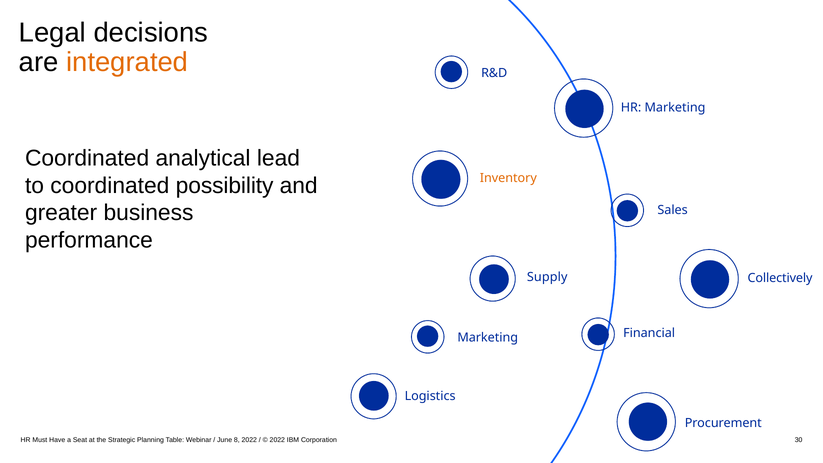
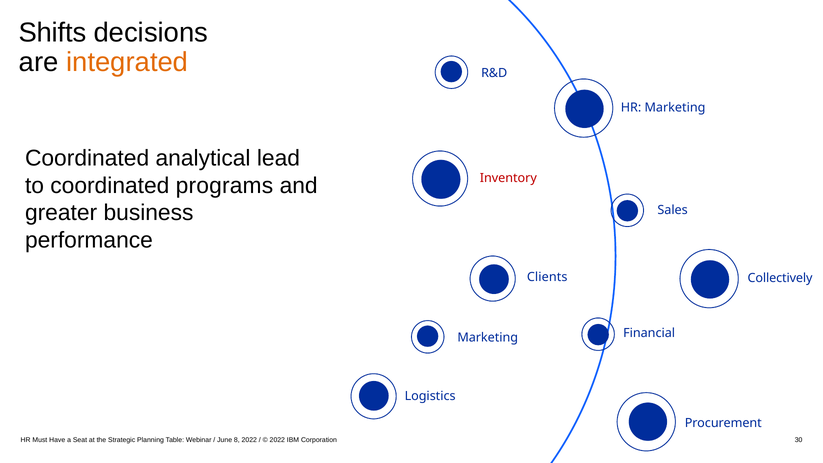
Legal: Legal -> Shifts
Inventory colour: orange -> red
possibility: possibility -> programs
Supply: Supply -> Clients
